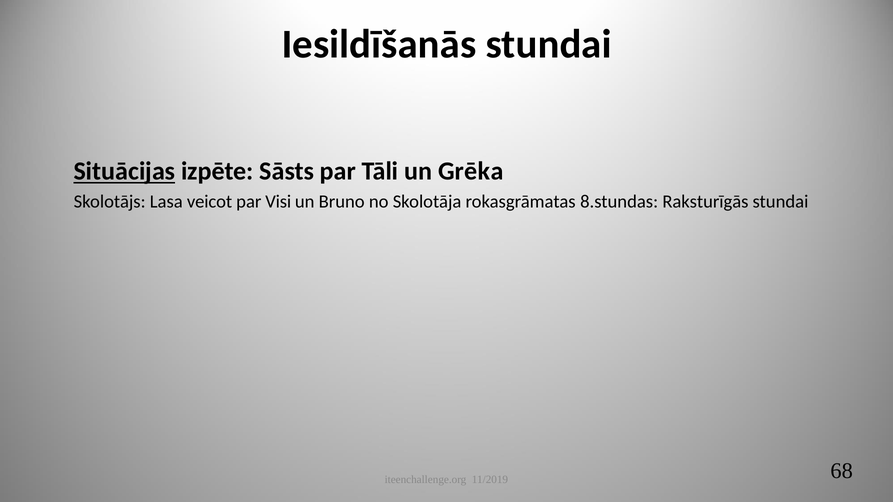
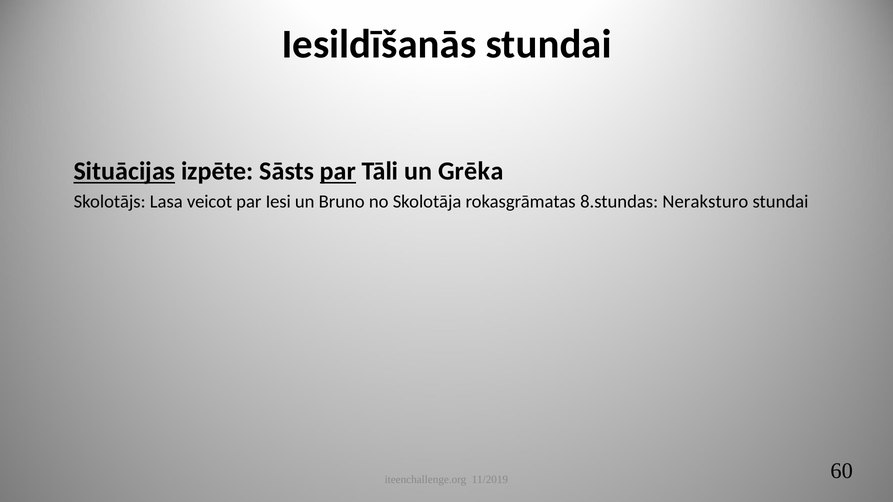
par at (338, 171) underline: none -> present
Visi: Visi -> Iesi
Raksturīgās: Raksturīgās -> Neraksturo
68: 68 -> 60
